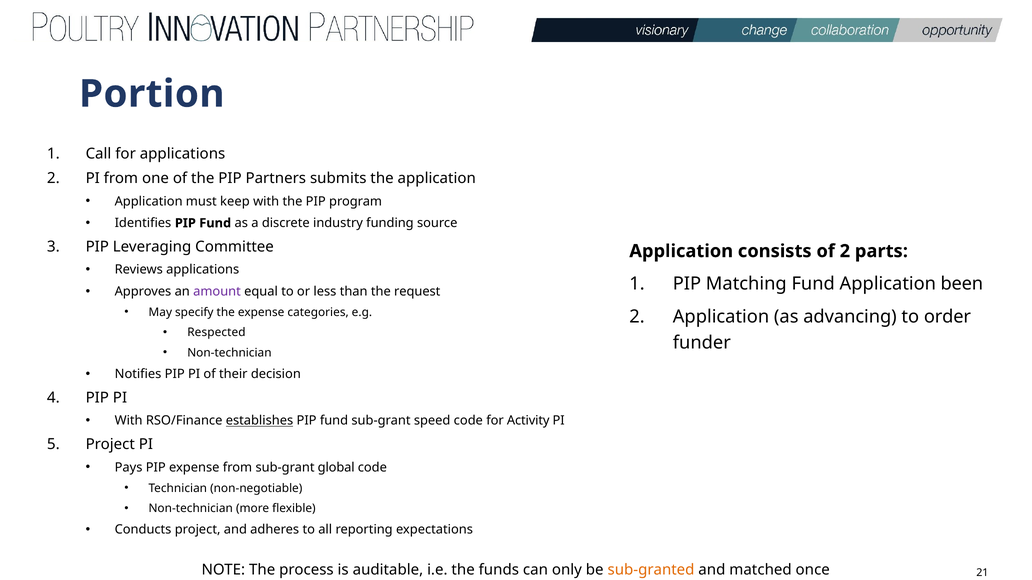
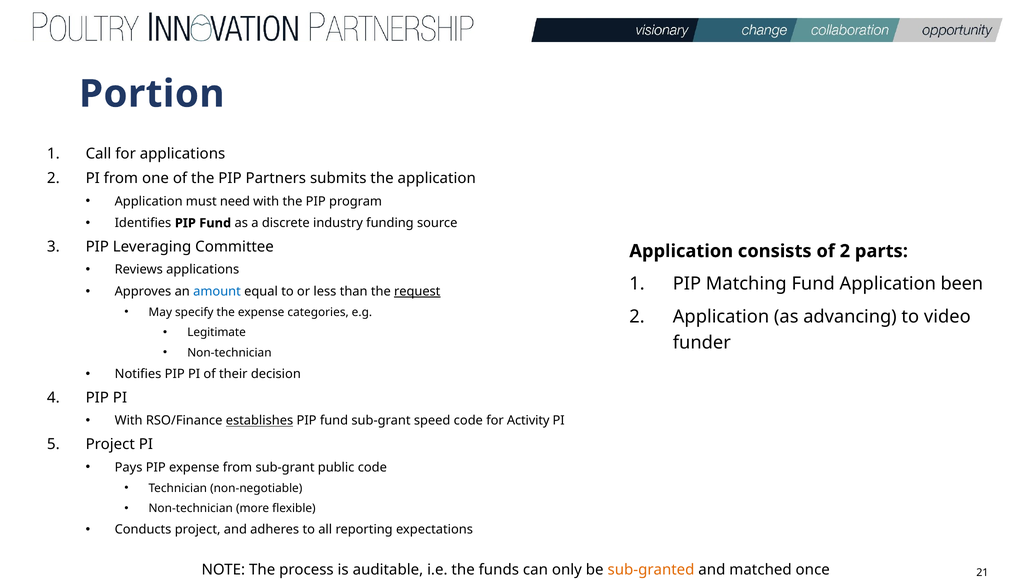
keep: keep -> need
amount colour: purple -> blue
request underline: none -> present
order: order -> video
Respected: Respected -> Legitimate
global: global -> public
